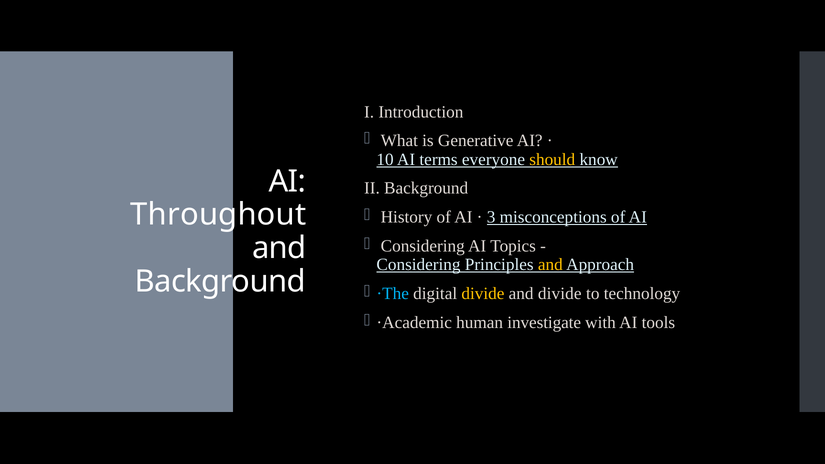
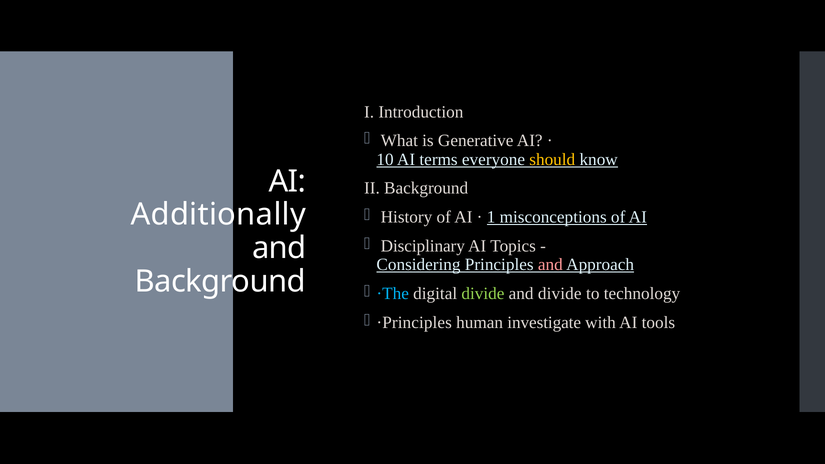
Throughout: Throughout -> Additionally
3: 3 -> 1
Considering at (423, 246): Considering -> Disciplinary
and at (550, 265) colour: yellow -> pink
divide at (483, 294) colour: yellow -> light green
·Academic: ·Academic -> ·Principles
